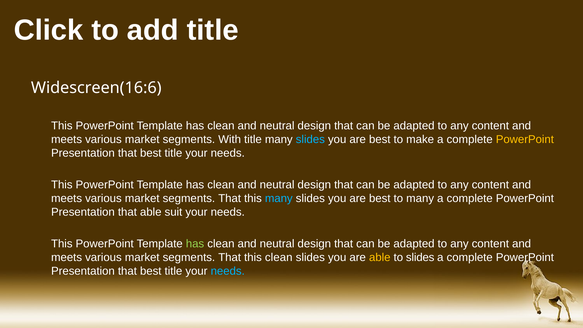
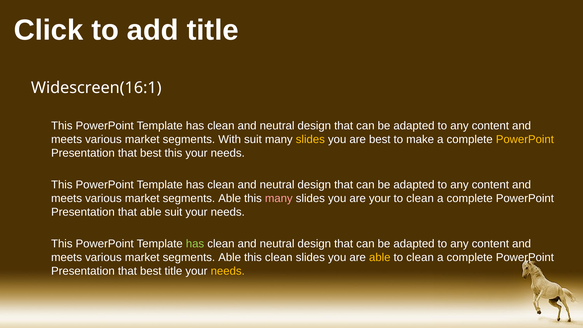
Widescreen(16:6: Widescreen(16:6 -> Widescreen(16:1
With title: title -> suit
slides at (310, 139) colour: light blue -> yellow
title at (173, 153): title -> this
That at (230, 198): That -> Able
many at (279, 198) colour: light blue -> pink
best at (380, 198): best -> your
many at (420, 198): many -> clean
That at (230, 257): That -> Able
slides at (420, 257): slides -> clean
needs at (228, 271) colour: light blue -> yellow
